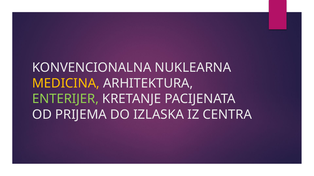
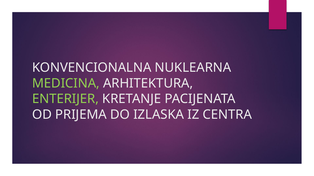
MEDICINA colour: yellow -> light green
